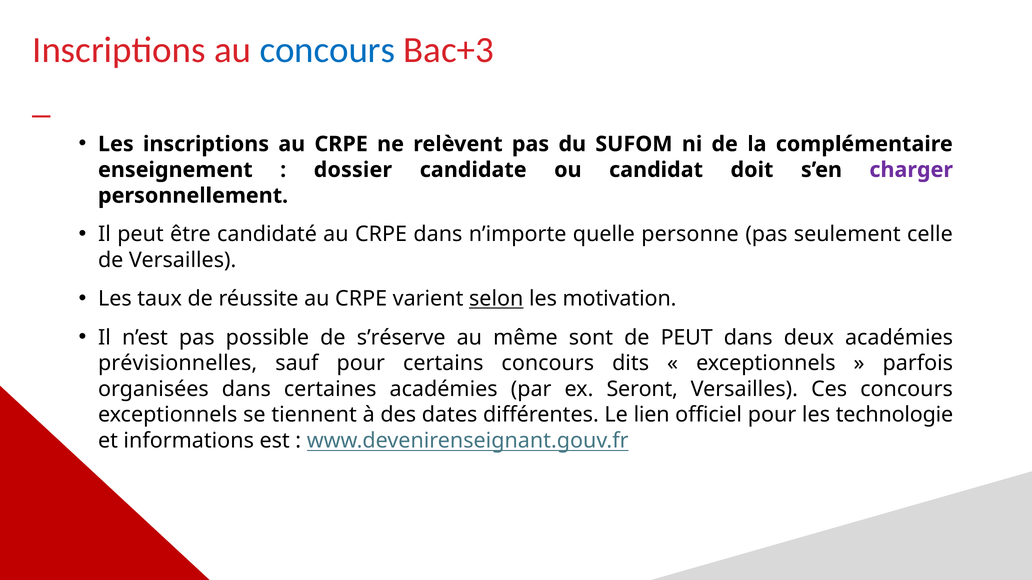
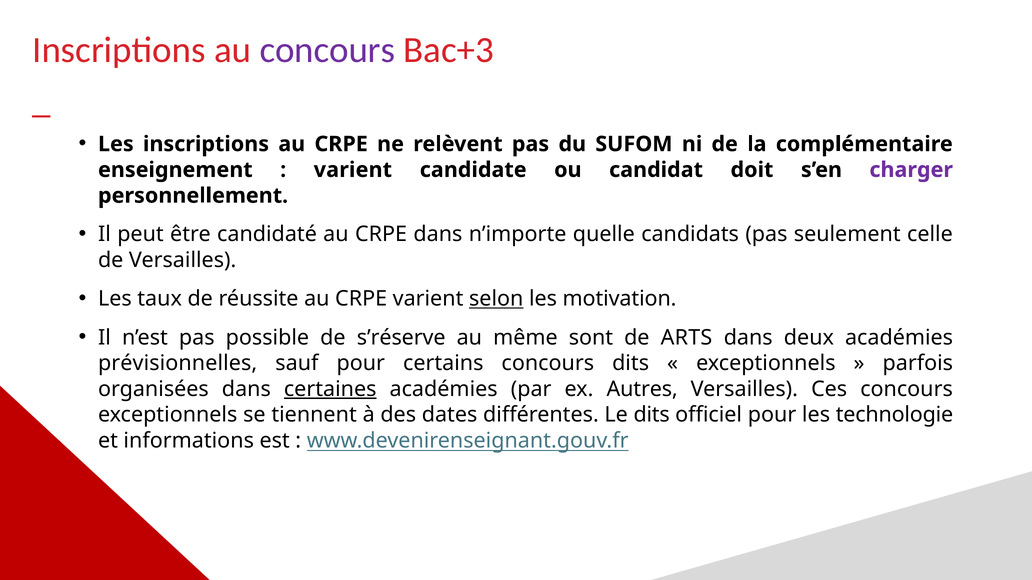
concours at (327, 50) colour: blue -> purple
dossier at (353, 170): dossier -> varient
personne: personne -> candidats
de PEUT: PEUT -> ARTS
certaines underline: none -> present
Seront: Seront -> Autres
Le lien: lien -> dits
